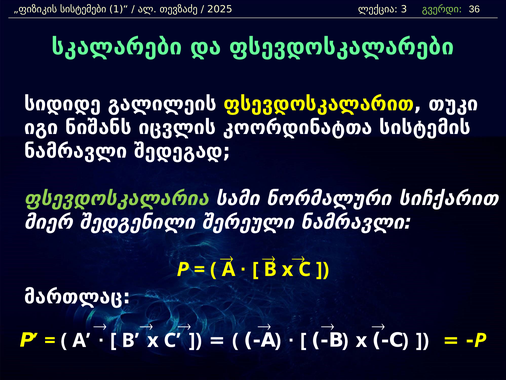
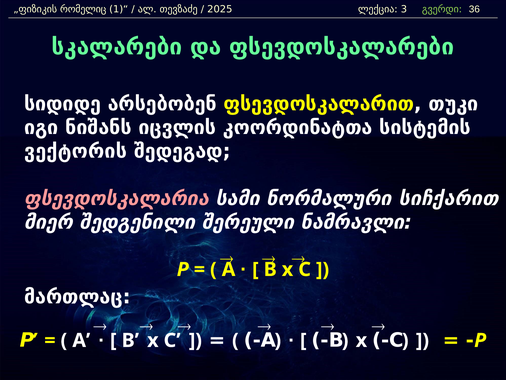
სისტემები: სისტემები -> რომელიც
გალილეის: გალილეის -> არსებობენ
ნამრავლი at (76, 151): ნამრავლი -> ვექტორის
ფსევდოსკალარია colour: light green -> pink
